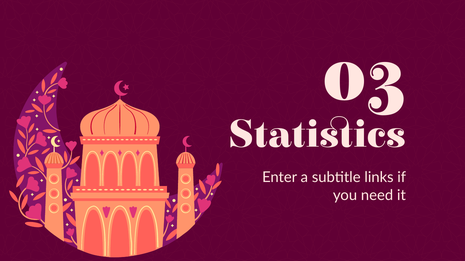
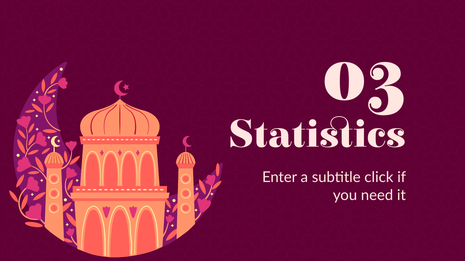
links: links -> click
